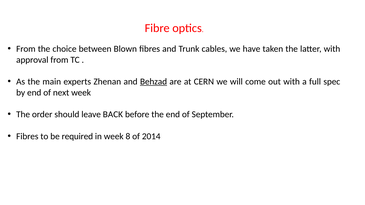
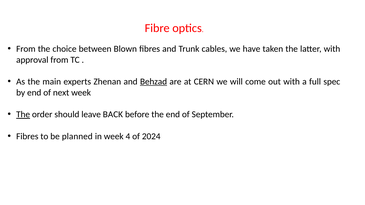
The at (23, 115) underline: none -> present
required: required -> planned
8: 8 -> 4
2014: 2014 -> 2024
